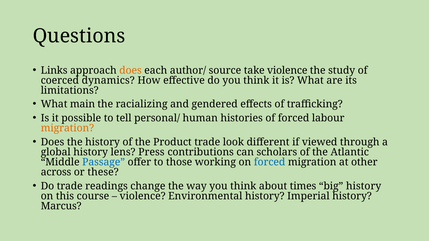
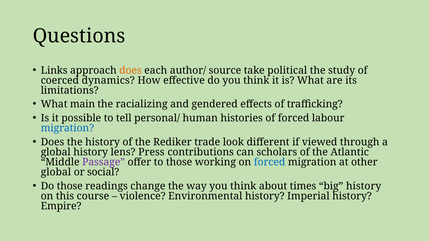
take violence: violence -> political
migration at (67, 128) colour: orange -> blue
Product: Product -> Rediker
Passage colour: blue -> purple
across at (56, 172): across -> global
these: these -> social
Do trade: trade -> those
Marcus: Marcus -> Empire
